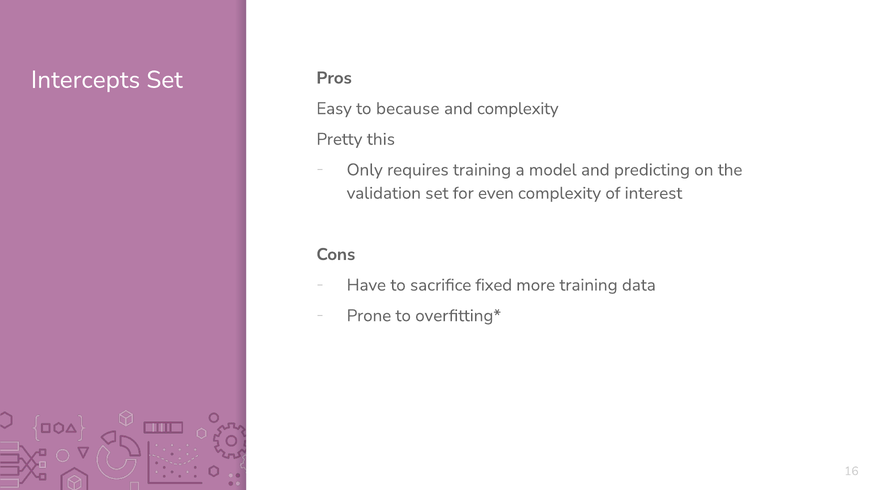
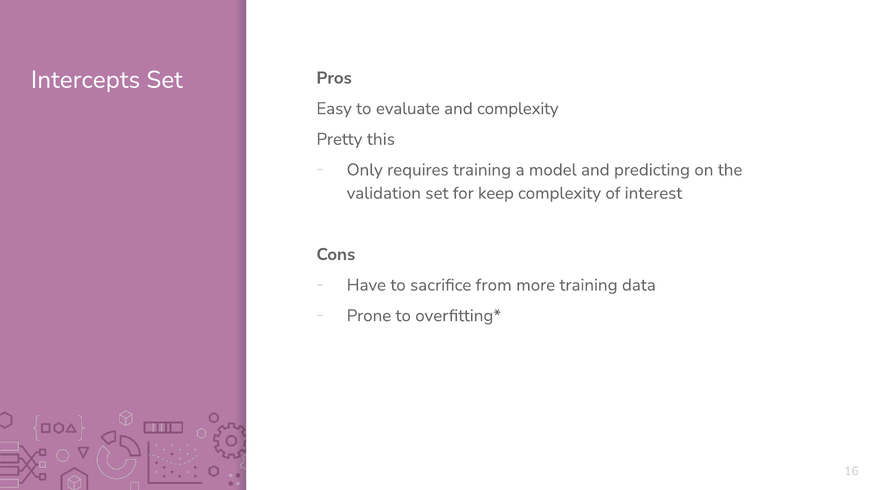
because: because -> evaluate
even: even -> keep
fixed: fixed -> from
